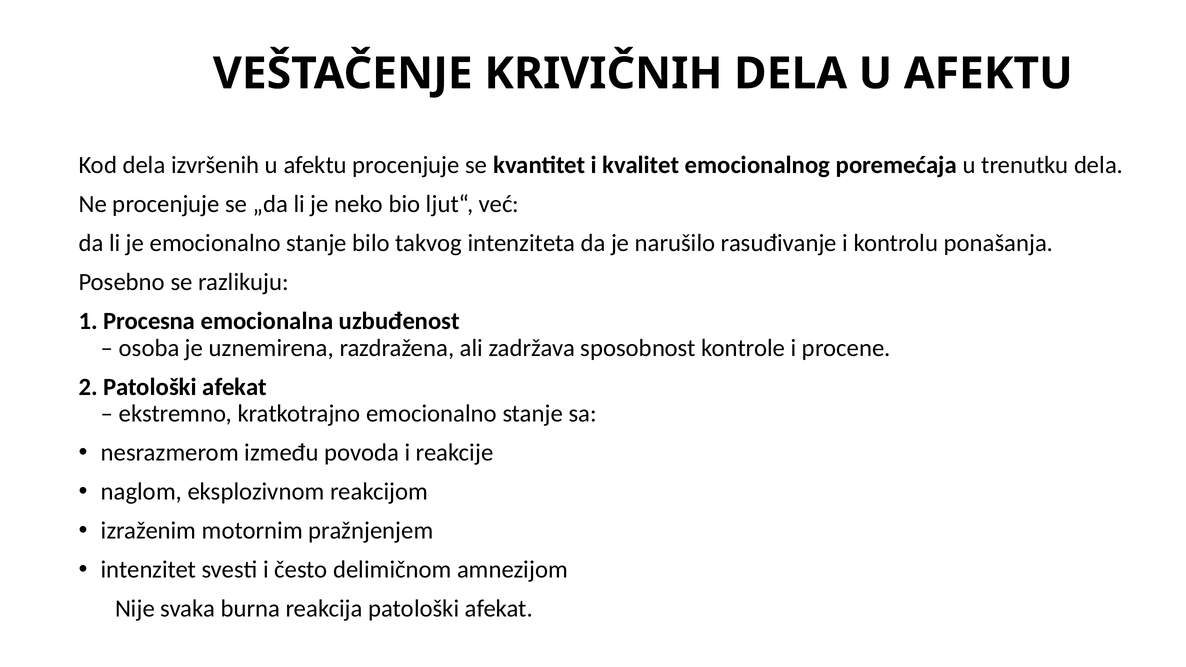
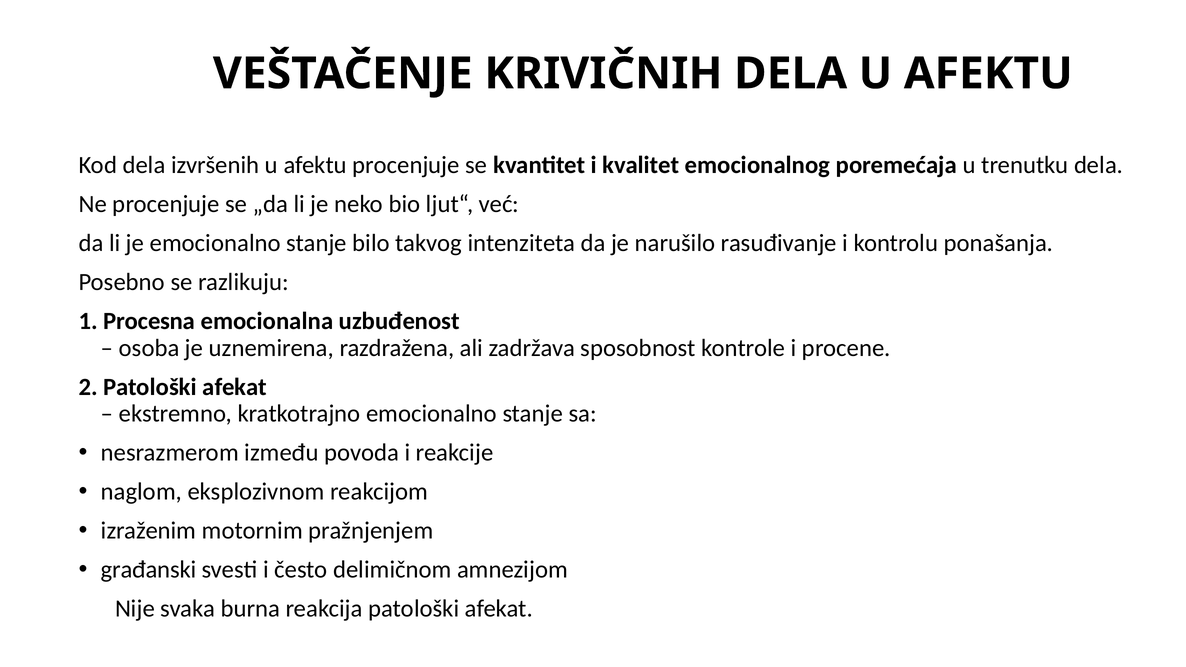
intenzitet: intenzitet -> građanski
